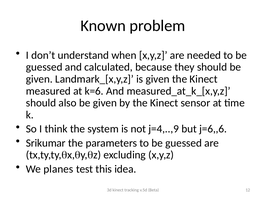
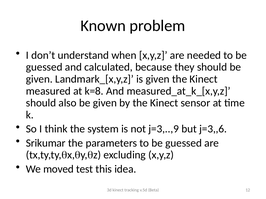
k=6: k=6 -> k=8
j=4,..,9: j=4,..,9 -> j=3,..,9
j=6,,6: j=6,,6 -> j=3,,6
planes: planes -> moved
